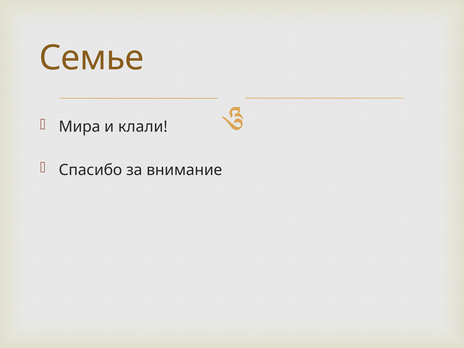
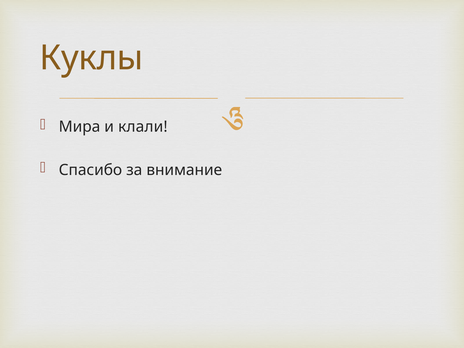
Семье: Семье -> Куклы
